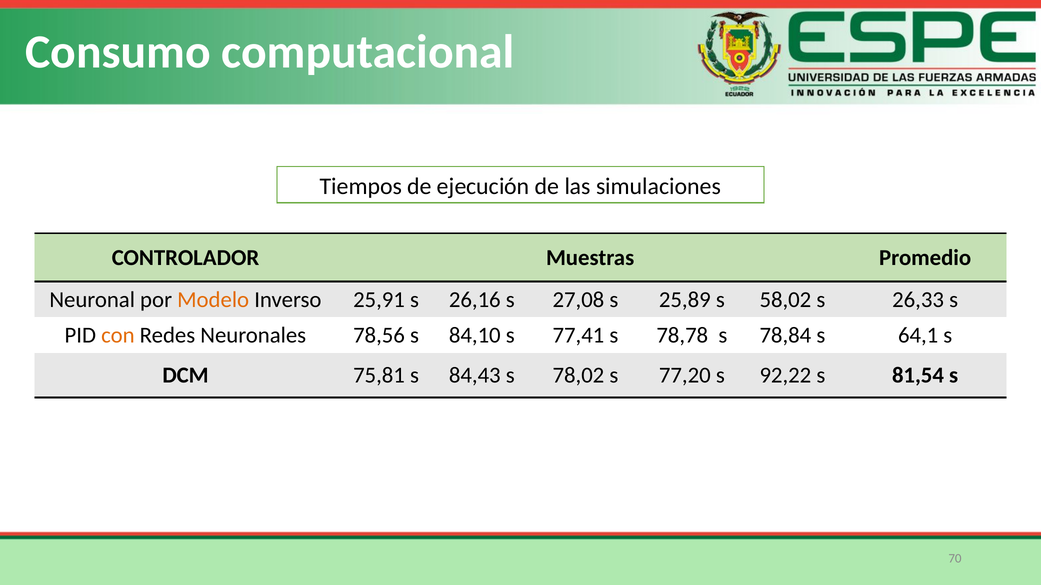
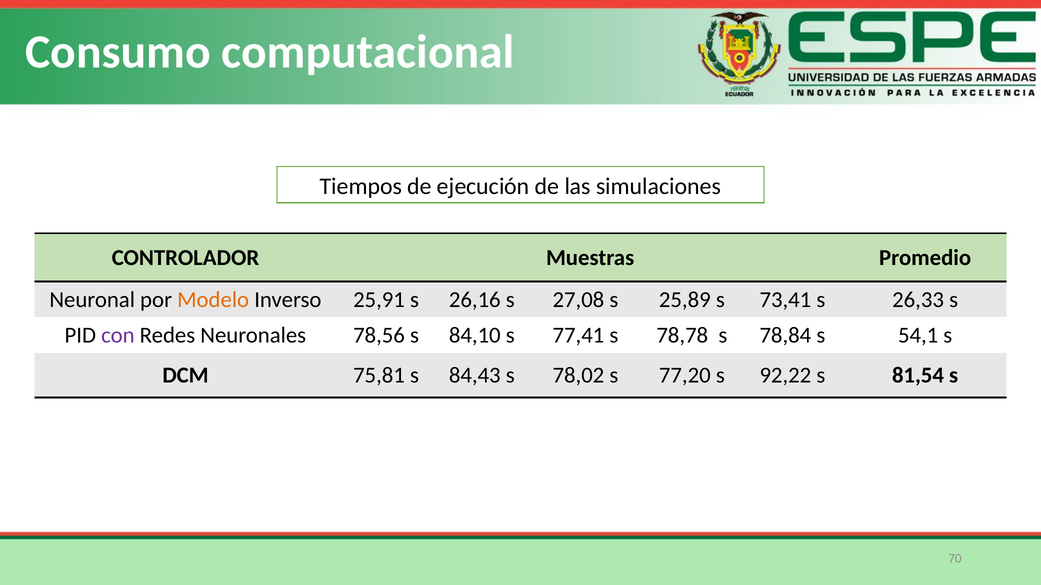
58,02: 58,02 -> 73,41
con colour: orange -> purple
64,1: 64,1 -> 54,1
